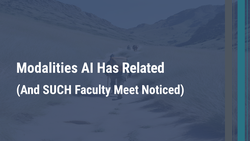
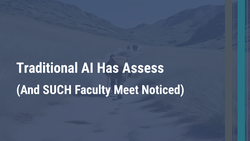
Modalities: Modalities -> Traditional
Related: Related -> Assess
